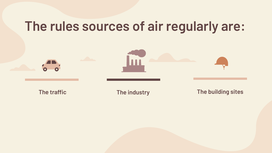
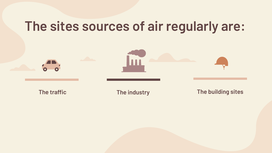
The rules: rules -> sites
